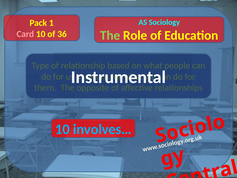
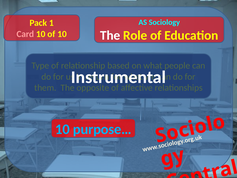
The at (110, 35) colour: light green -> white
of 36: 36 -> 10
involves…: involves… -> purpose…
